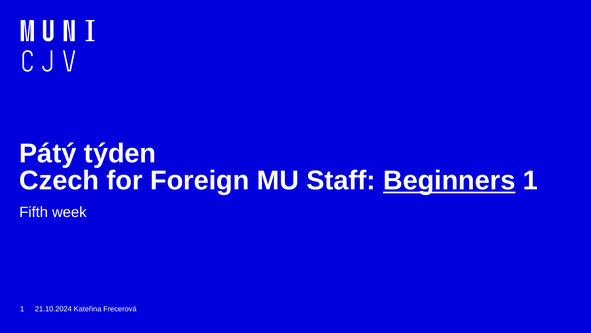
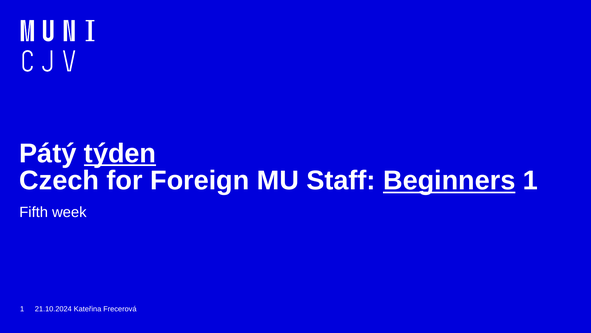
týden underline: none -> present
